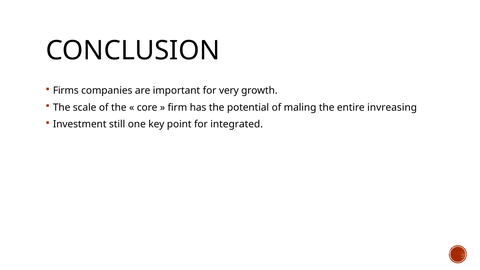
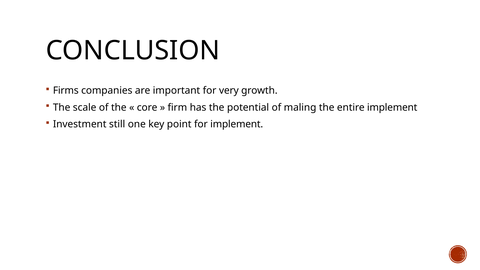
entire invreasing: invreasing -> implement
for integrated: integrated -> implement
